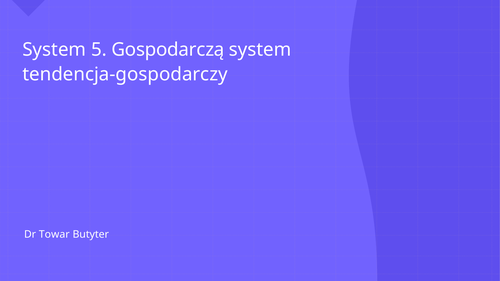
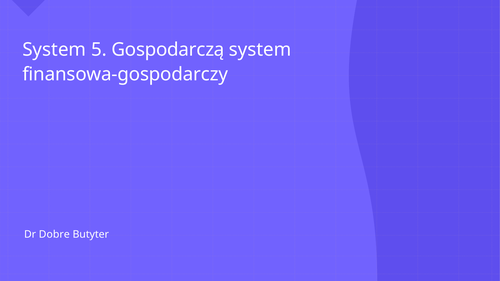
tendencja-gospodarczy: tendencja-gospodarczy -> finansowa-gospodarczy
Towar: Towar -> Dobre
